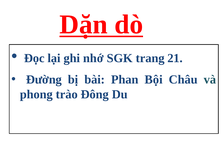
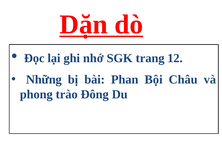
21: 21 -> 12
Đường: Đường -> Những
